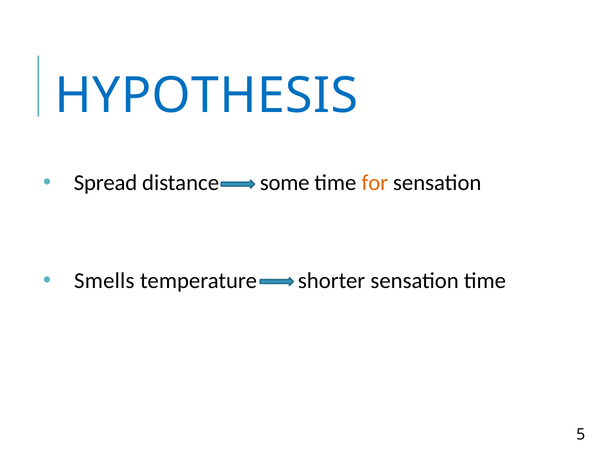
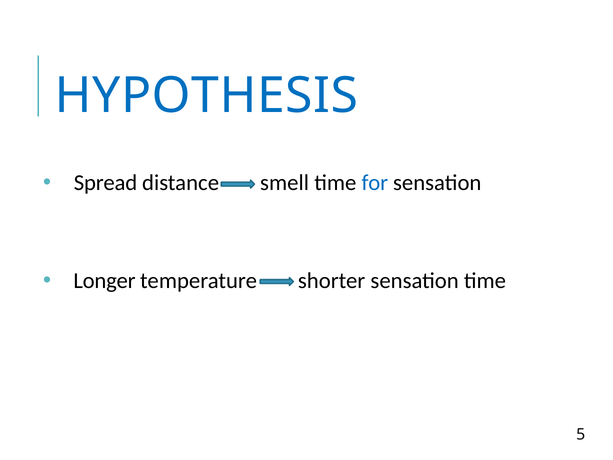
some: some -> smell
for colour: orange -> blue
Smells: Smells -> Longer
